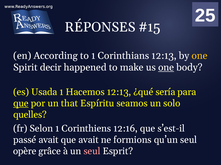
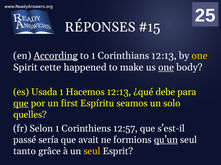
According underline: none -> present
decir: decir -> cette
sería: sería -> debe
that: that -> first
12:16: 12:16 -> 12:57
passé avait: avait -> sería
qu’un underline: none -> present
opère: opère -> tanto
seul at (92, 152) colour: pink -> yellow
